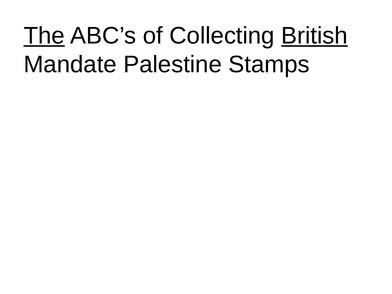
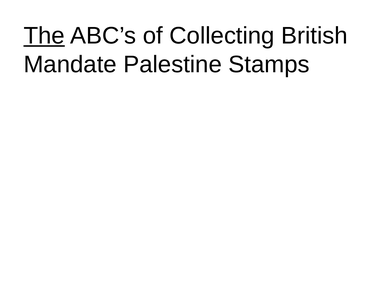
British underline: present -> none
